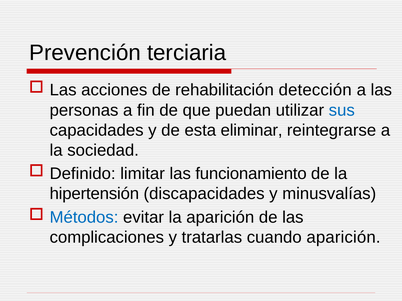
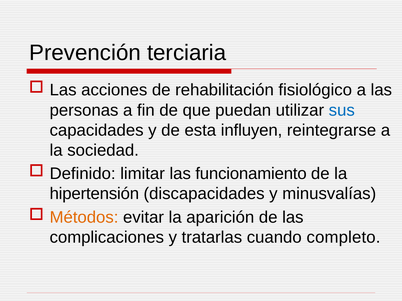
detección: detección -> fisiológico
eliminar: eliminar -> influyen
Métodos colour: blue -> orange
cuando aparición: aparición -> completo
